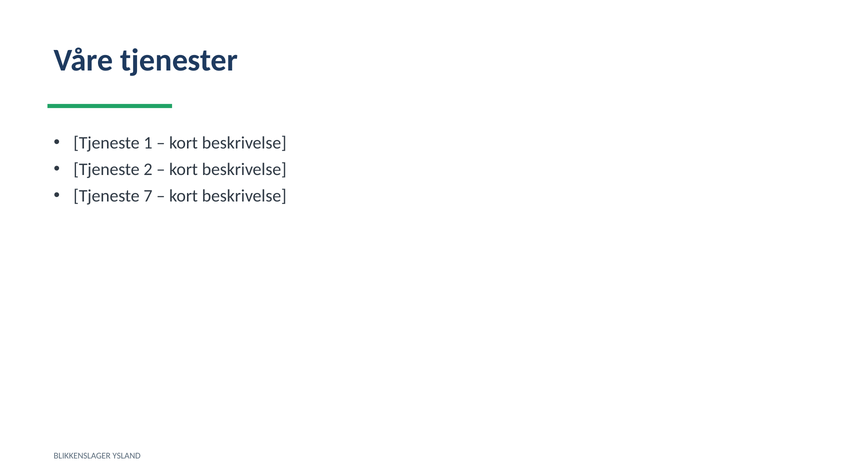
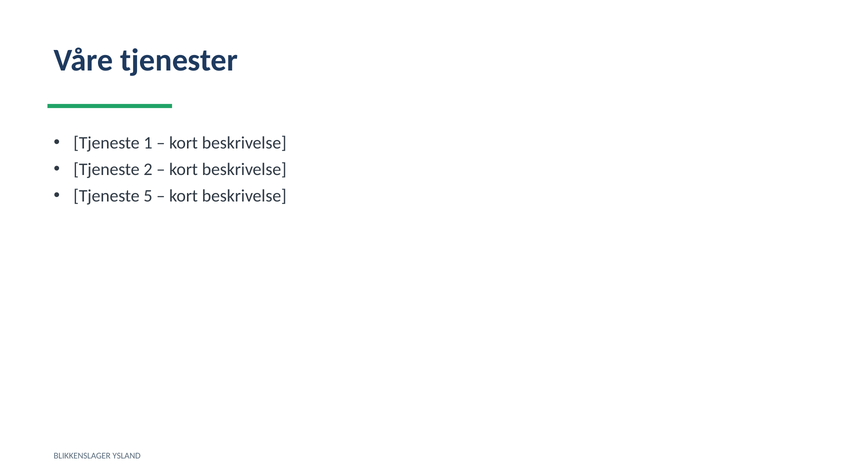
7: 7 -> 5
